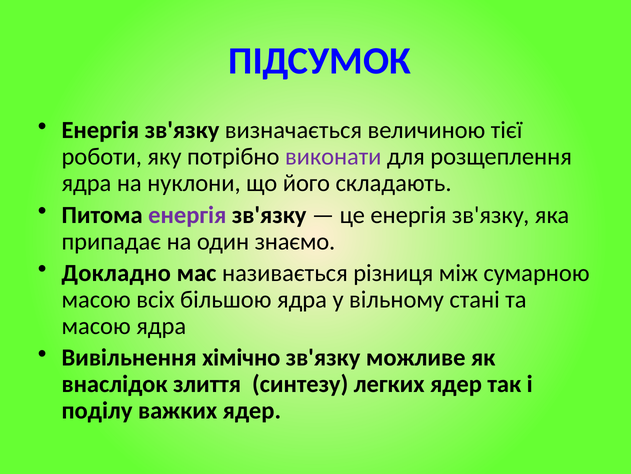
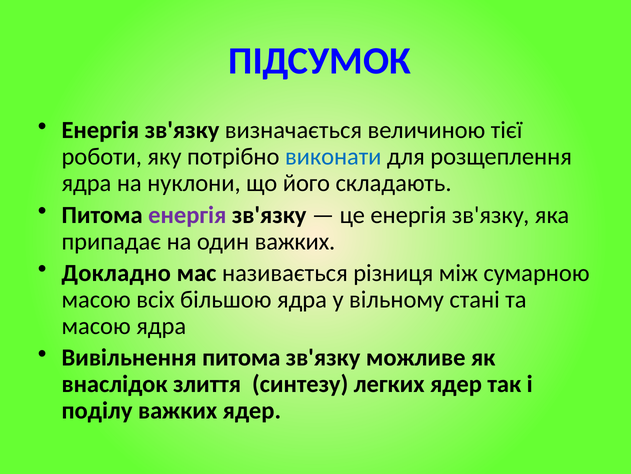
виконати colour: purple -> blue
один знаємо: знаємо -> важких
Вивільнення хімічно: хімічно -> питома
